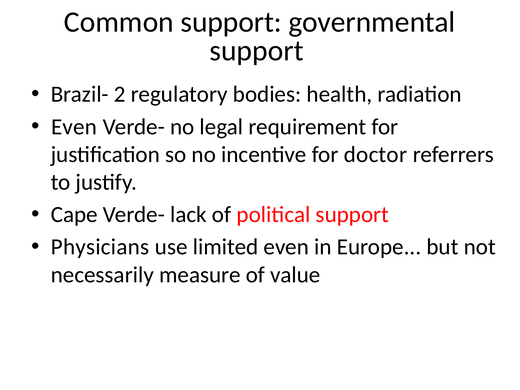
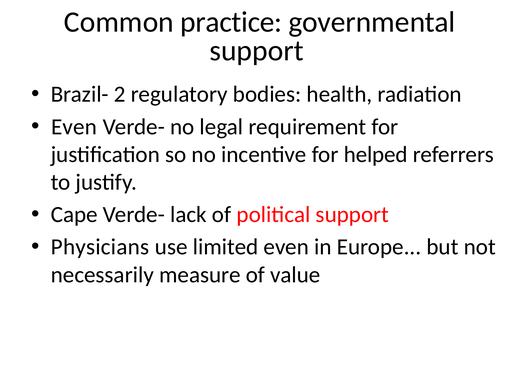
Common support: support -> practice
doctor: doctor -> helped
